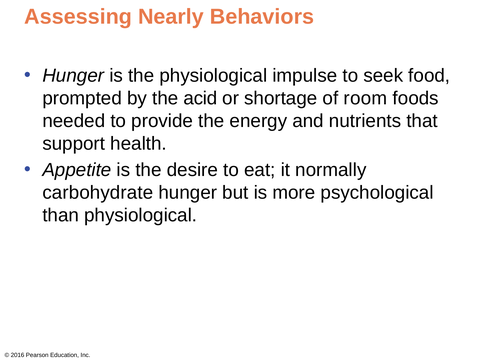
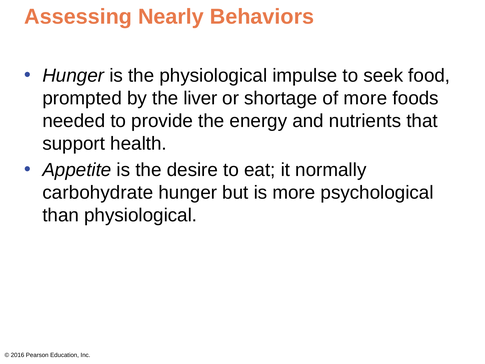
acid: acid -> liver
of room: room -> more
